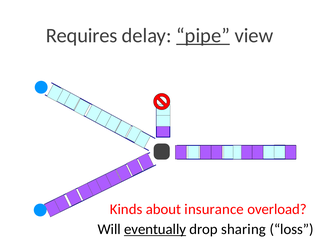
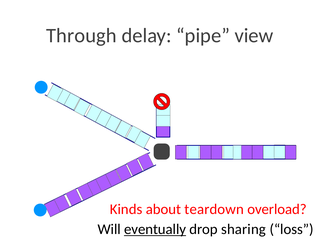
Requires: Requires -> Through
pipe underline: present -> none
insurance: insurance -> teardown
